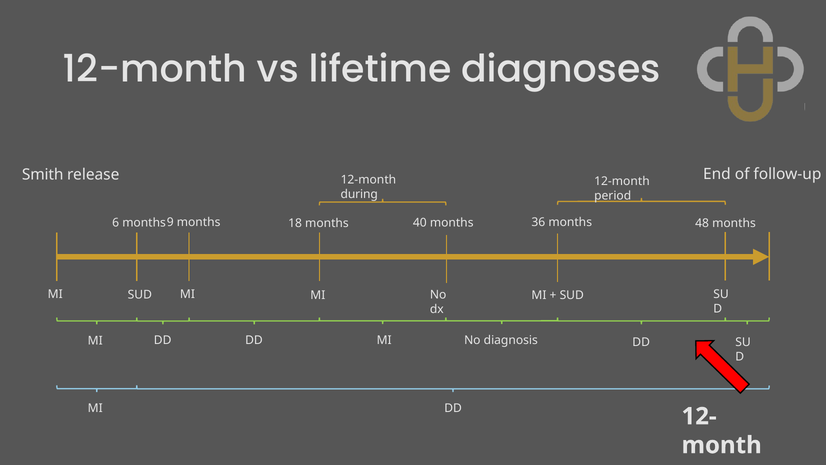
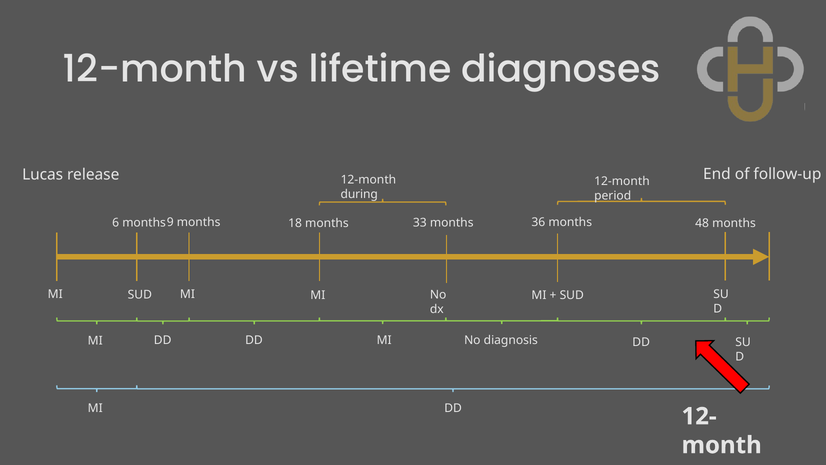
Smith: Smith -> Lucas
40: 40 -> 33
